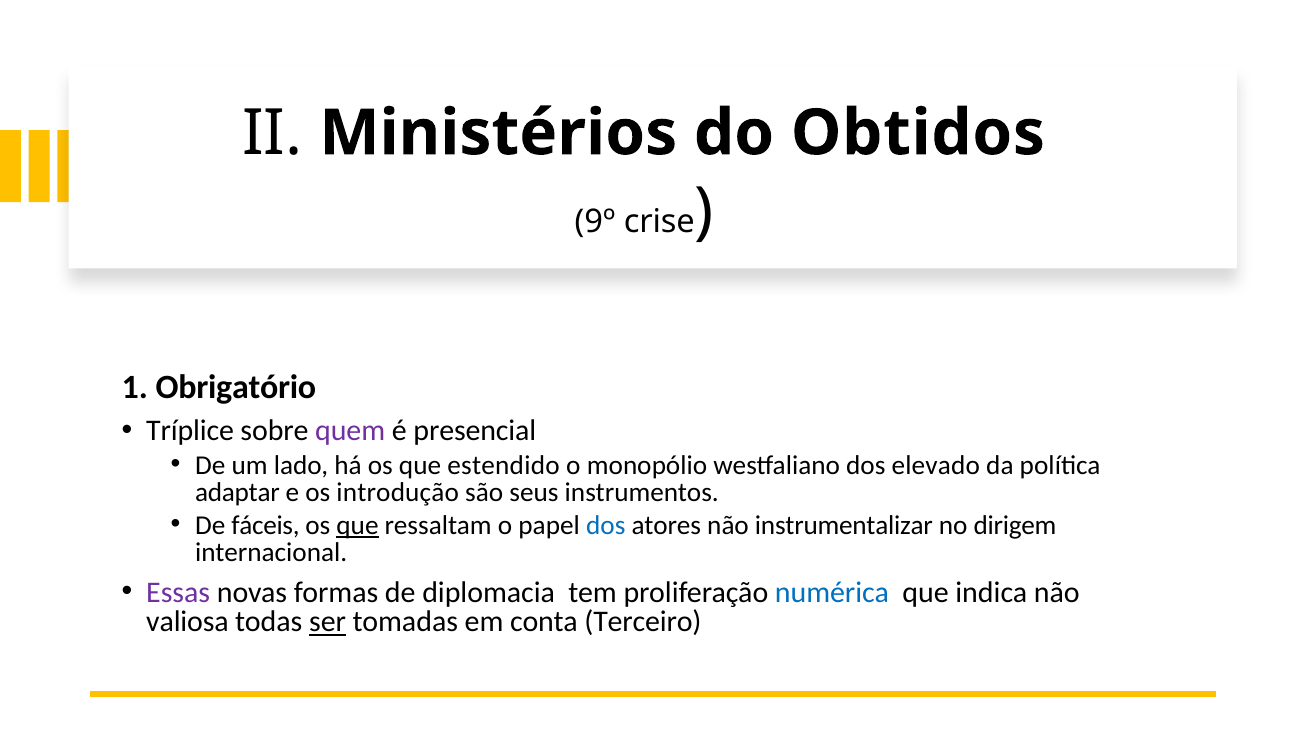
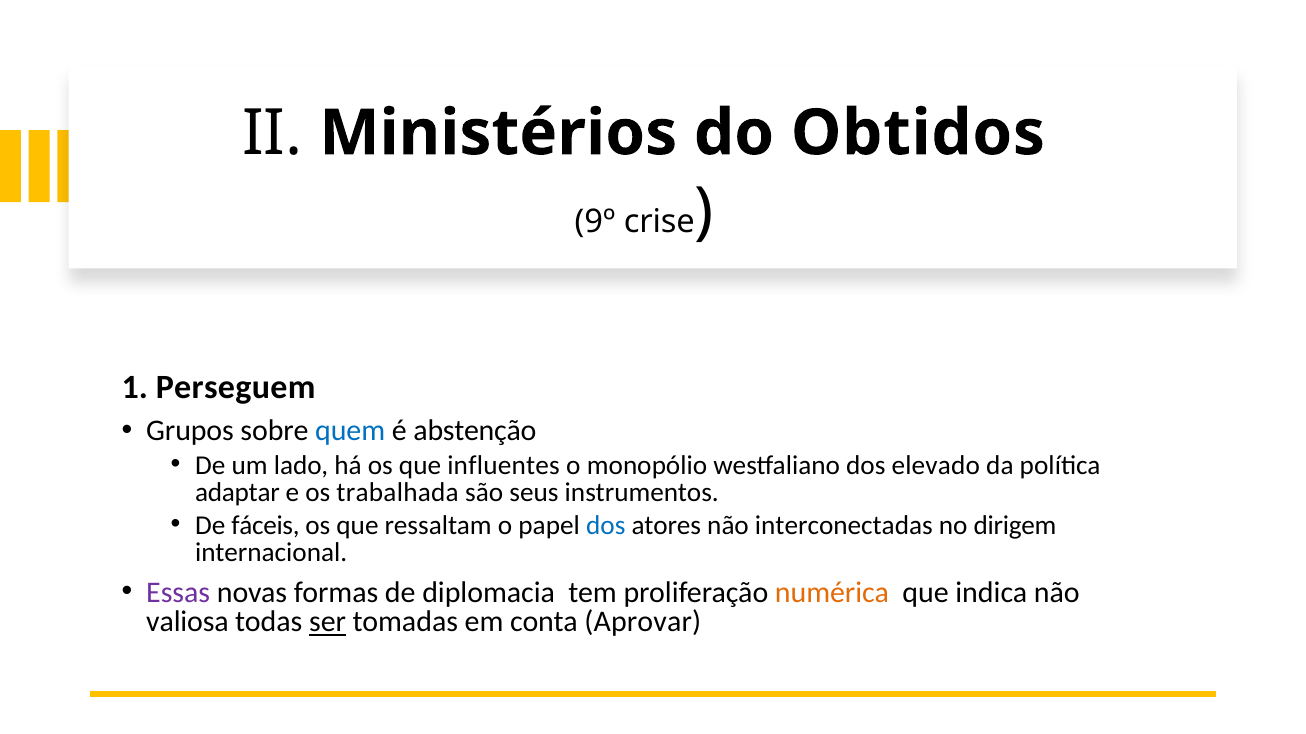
Obrigatório: Obrigatório -> Perseguem
Tríplice: Tríplice -> Grupos
quem colour: purple -> blue
presencial: presencial -> abstenção
estendido: estendido -> influentes
introdução: introdução -> trabalhada
que at (357, 526) underline: present -> none
instrumentalizar: instrumentalizar -> interconectadas
numérica colour: blue -> orange
Terceiro: Terceiro -> Aprovar
